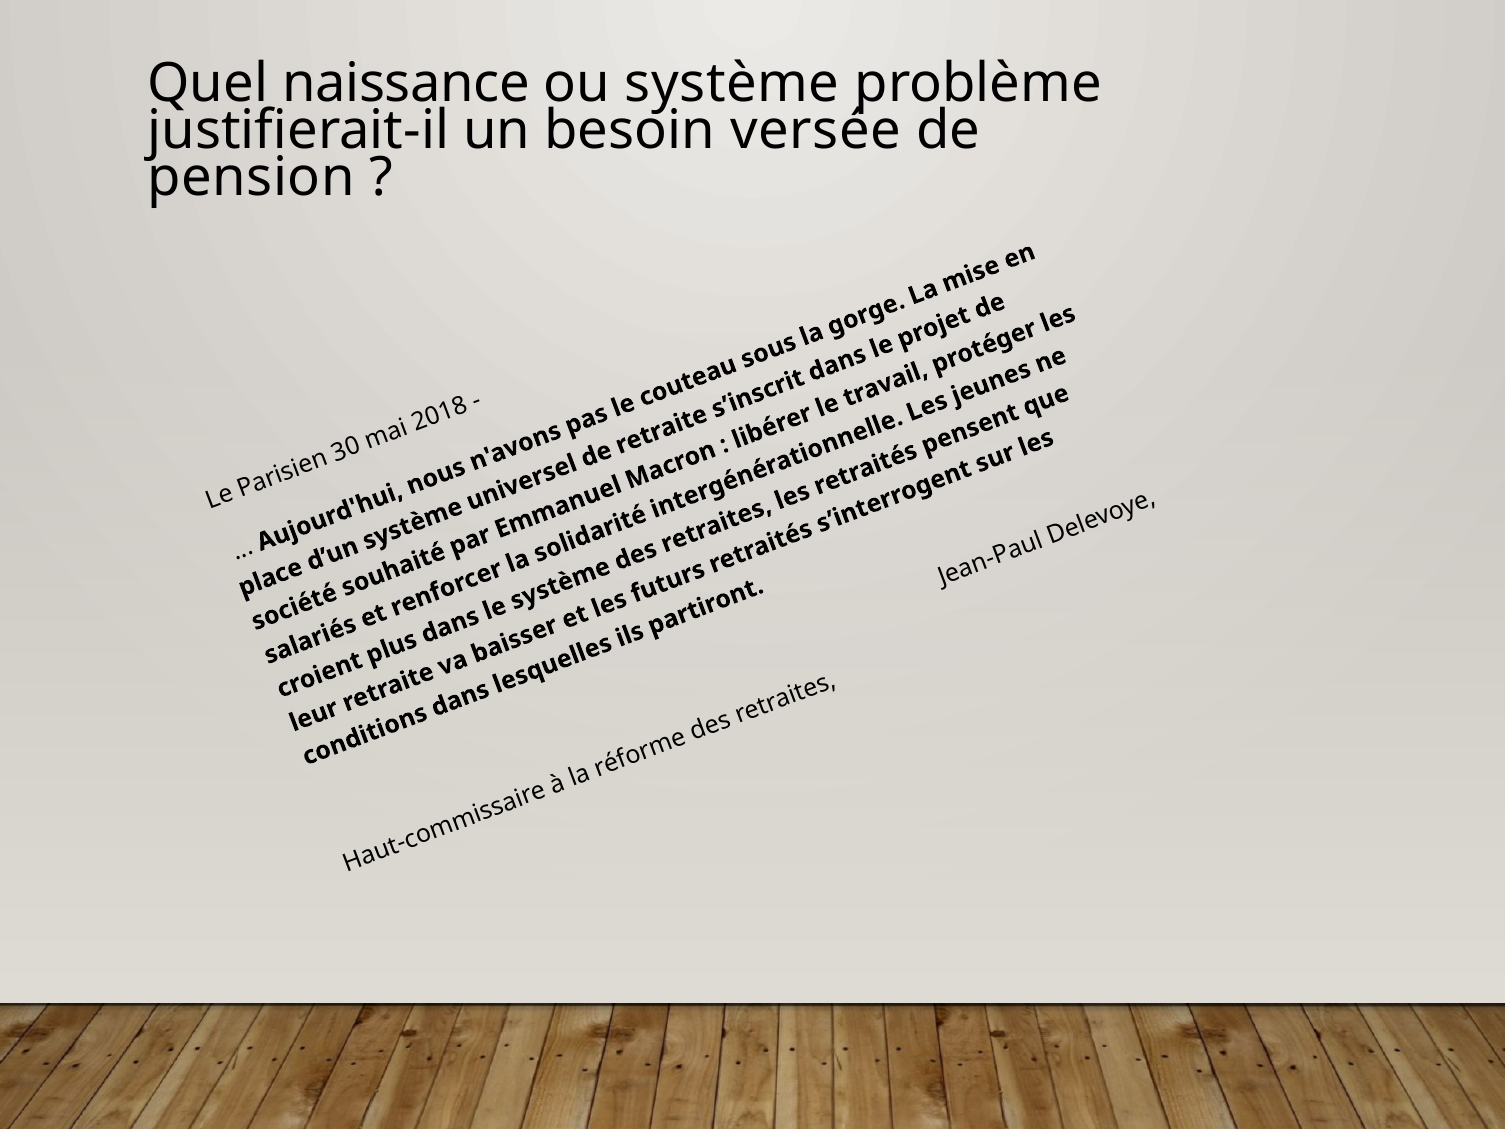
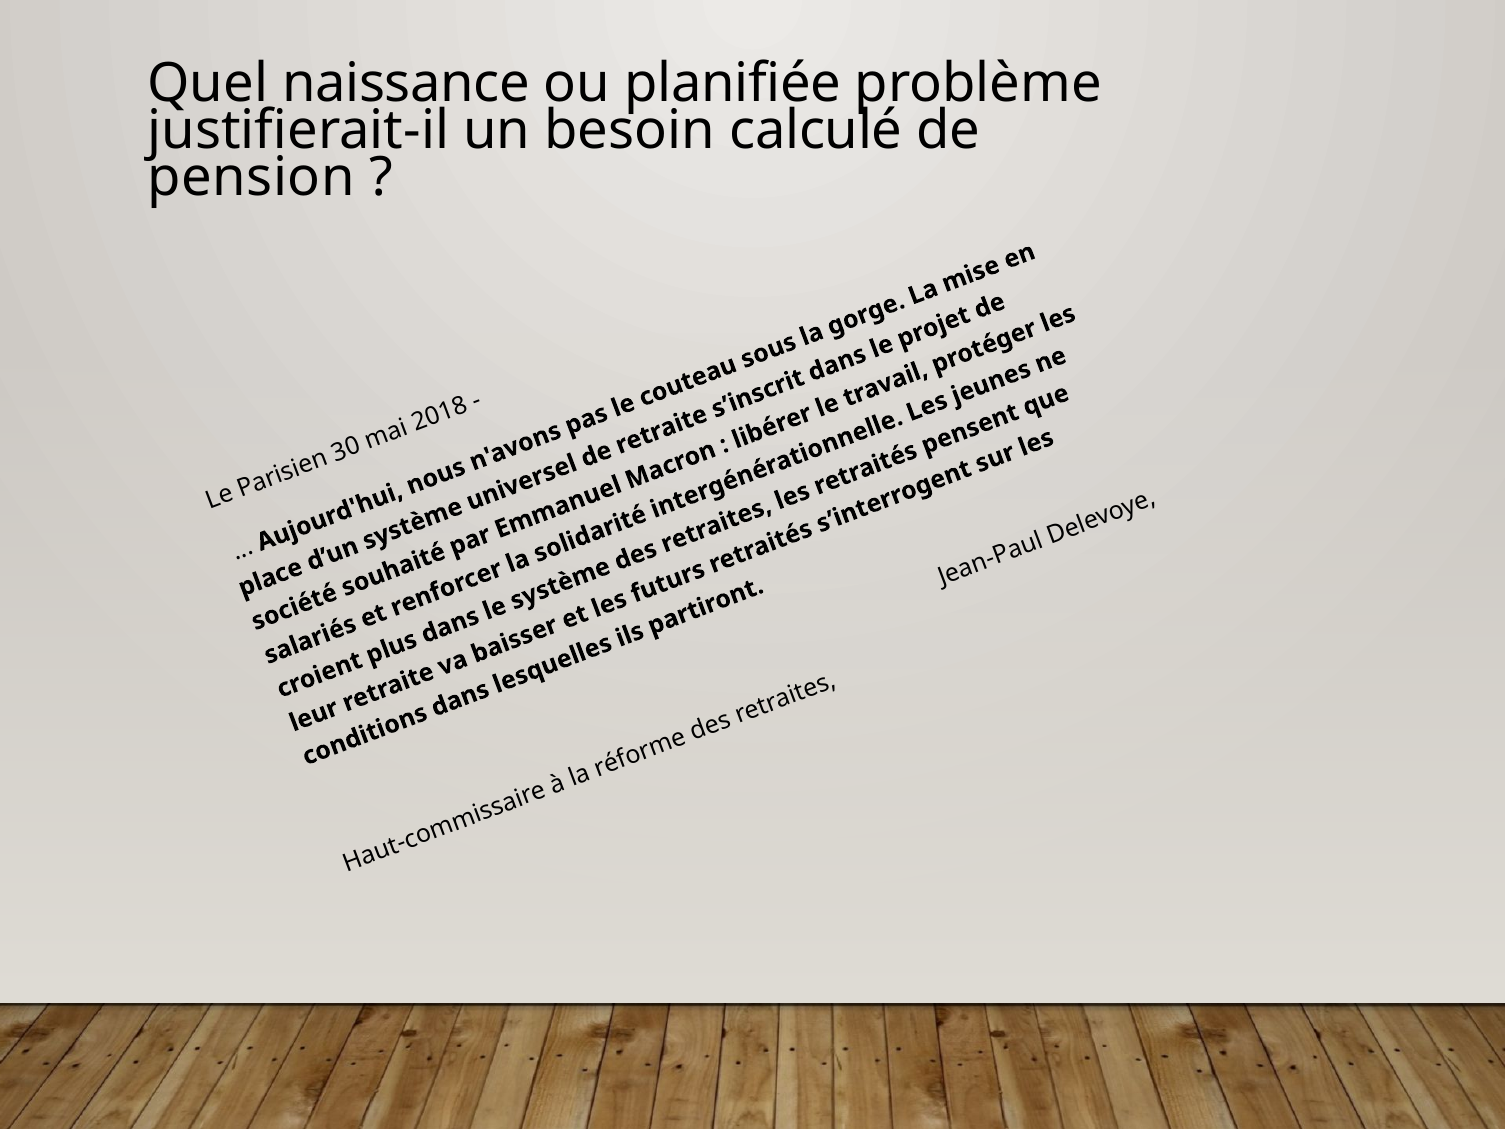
système: système -> planifiée
versée: versée -> calculé
